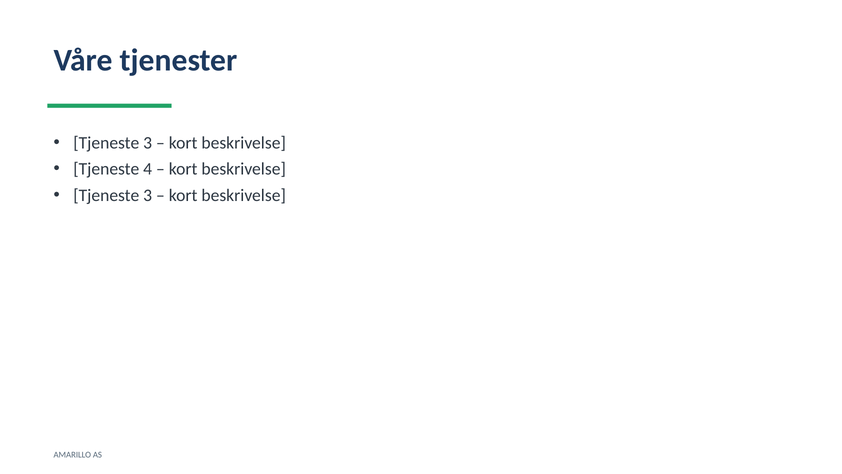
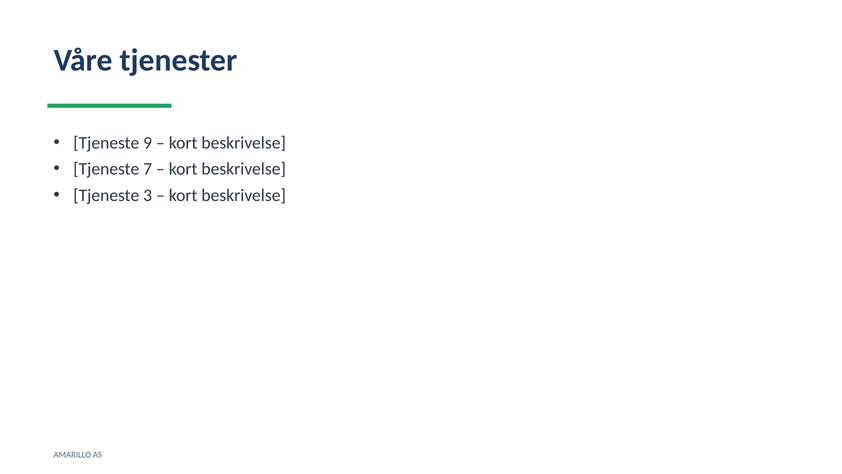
3 at (148, 143): 3 -> 9
4: 4 -> 7
